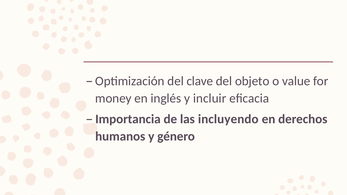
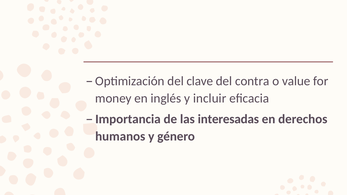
objeto: objeto -> contra
incluyendo: incluyendo -> interesadas
